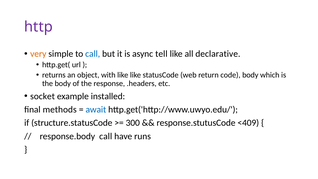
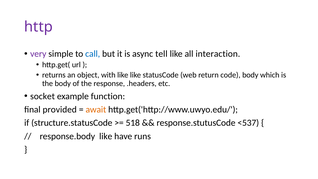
very colour: orange -> purple
declarative: declarative -> interaction
installed: installed -> function
methods: methods -> provided
await colour: blue -> orange
300: 300 -> 518
<409: <409 -> <537
response.body call: call -> like
